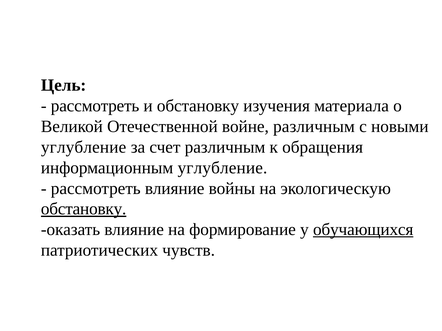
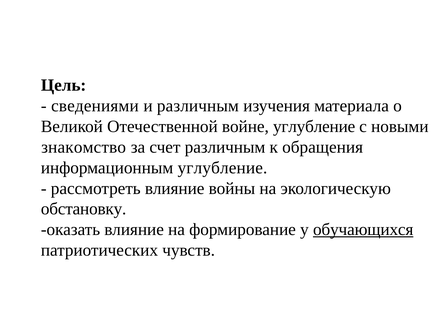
рассмотреть at (95, 106): рассмотреть -> сведениями
и обстановку: обстановку -> различным
войне различным: различным -> углубление
углубление at (84, 147): углубление -> знакомство
обстановку at (84, 209) underline: present -> none
